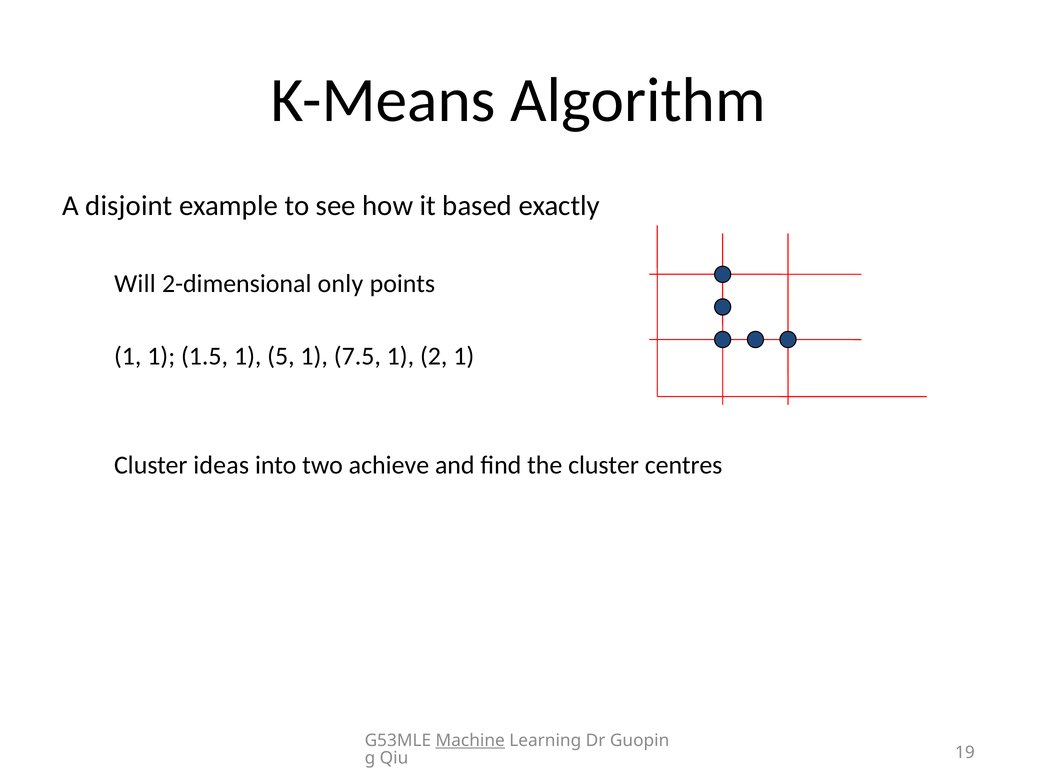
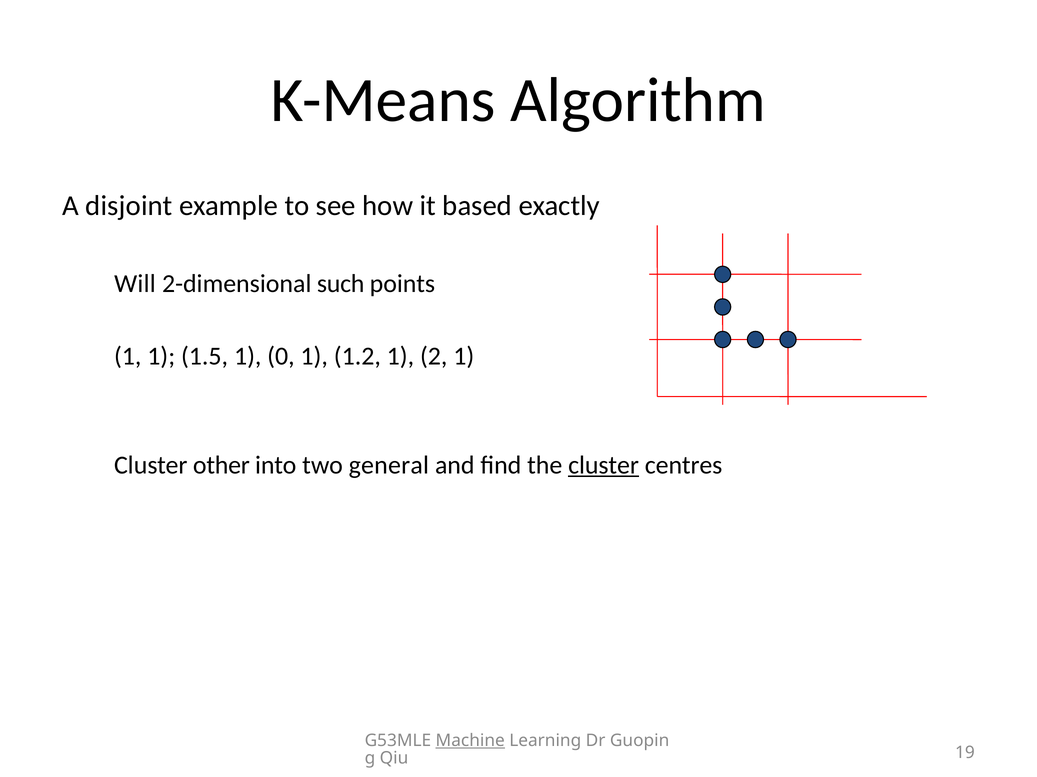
only: only -> such
5: 5 -> 0
7.5: 7.5 -> 1.2
ideas: ideas -> other
achieve: achieve -> general
cluster at (604, 466) underline: none -> present
